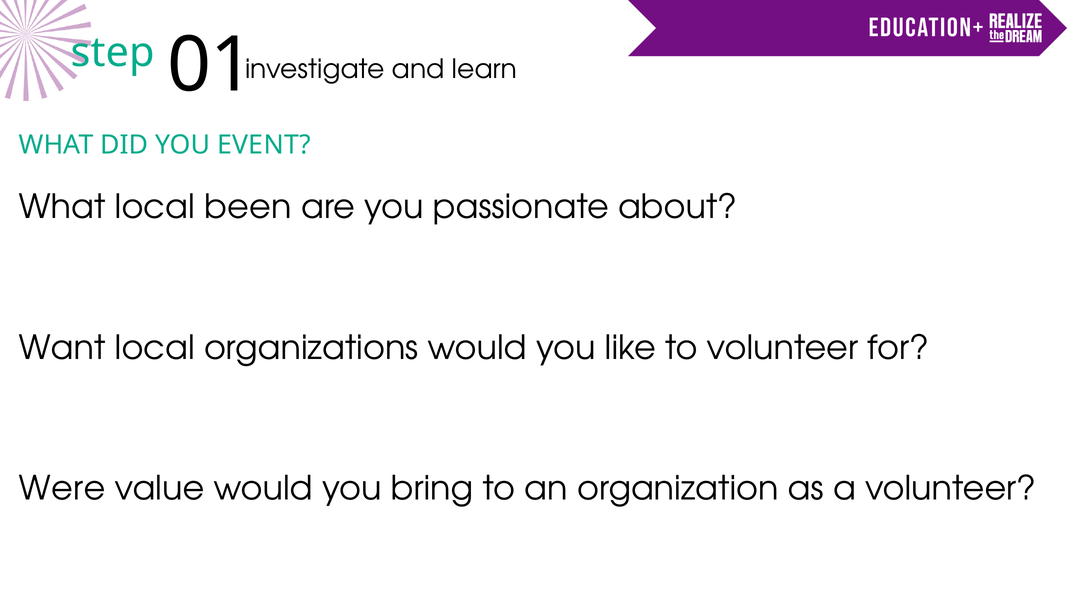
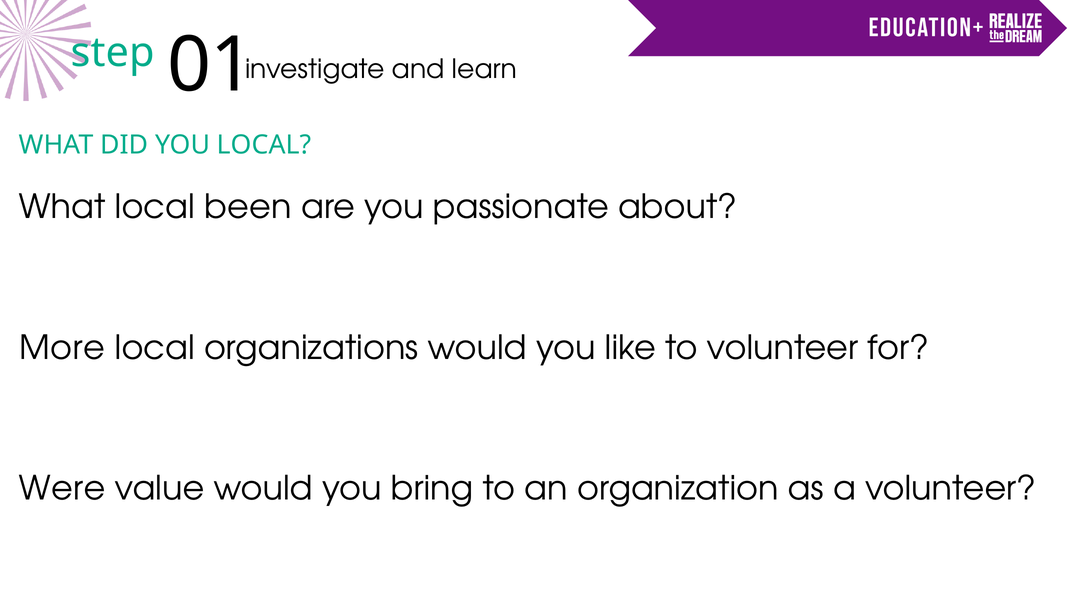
YOU EVENT: EVENT -> LOCAL
Want: Want -> More
